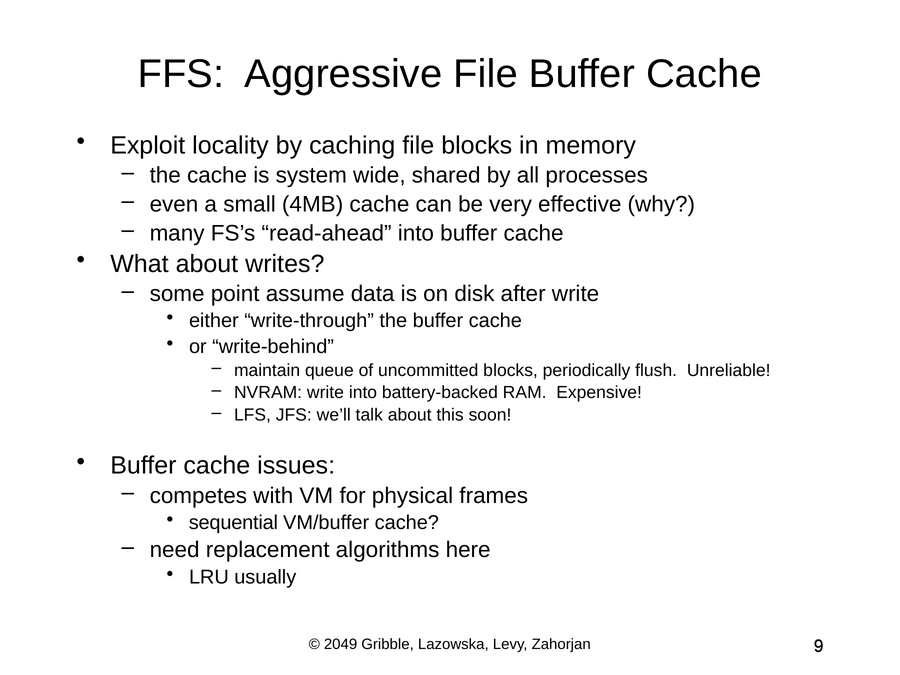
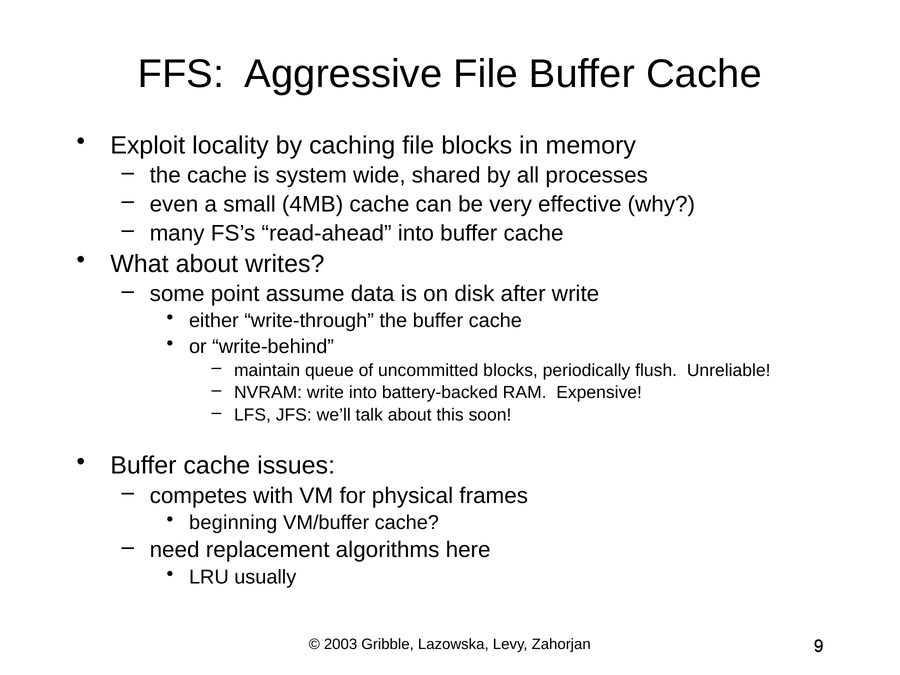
sequential: sequential -> beginning
2049: 2049 -> 2003
